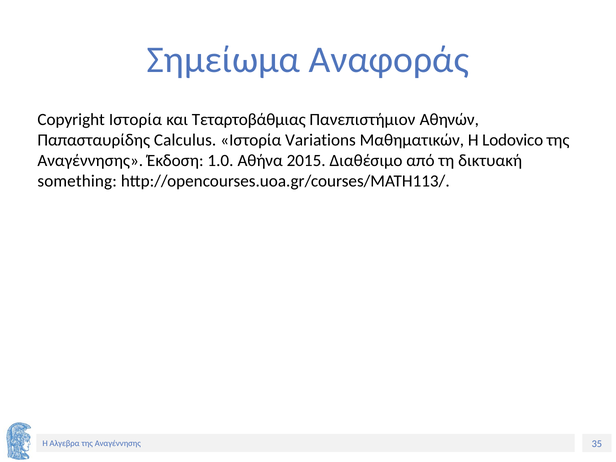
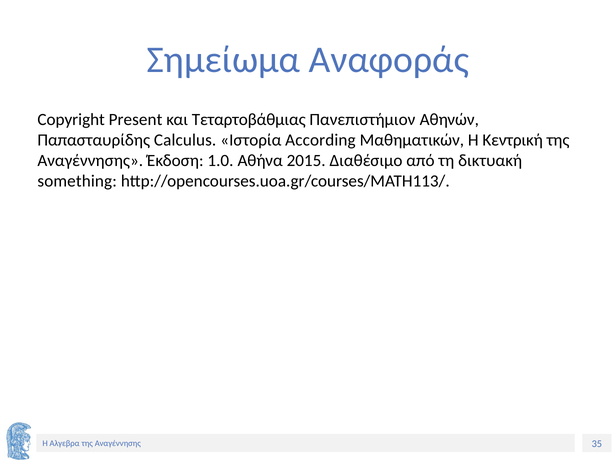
Copyright Ιστορία: Ιστορία -> Present
Variations: Variations -> According
Lodovico: Lodovico -> Κεντρική
